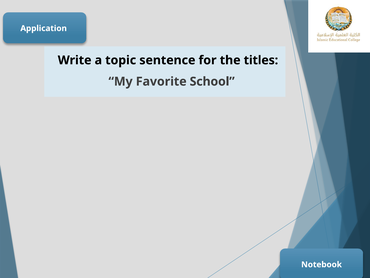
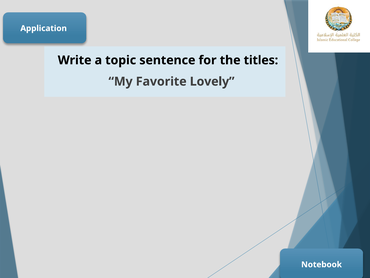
School: School -> Lovely
